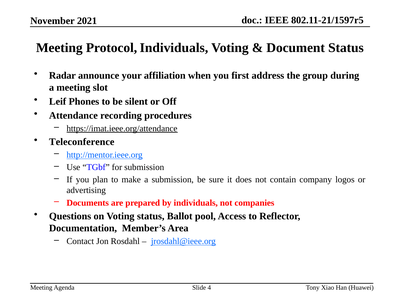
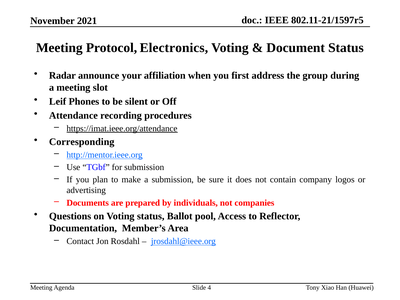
Protocol Individuals: Individuals -> Electronics
Teleconference: Teleconference -> Corresponding
